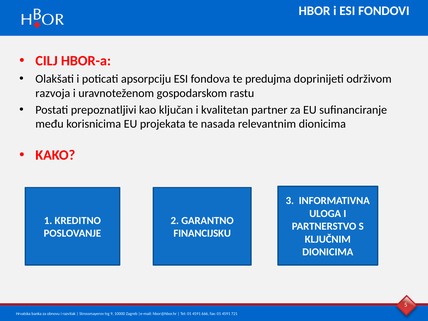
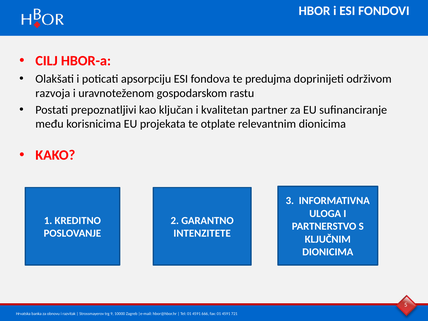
nasada: nasada -> otplate
FINANCIJSKU: FINANCIJSKU -> INTENZITETE
